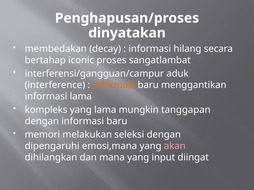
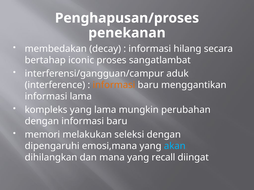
dinyatakan: dinyatakan -> penekanan
tanggapan: tanggapan -> perubahan
akan colour: pink -> light blue
input: input -> recall
